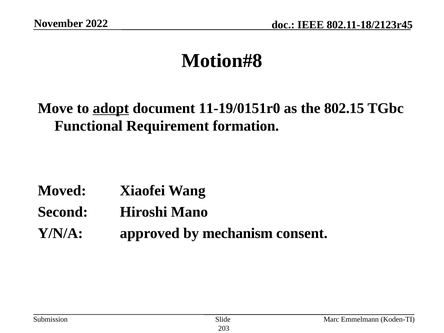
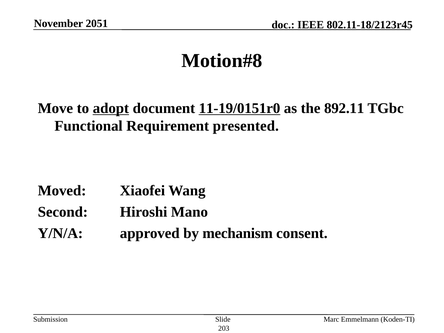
2022: 2022 -> 2051
11-19/0151r0 underline: none -> present
802.15: 802.15 -> 892.11
formation: formation -> presented
